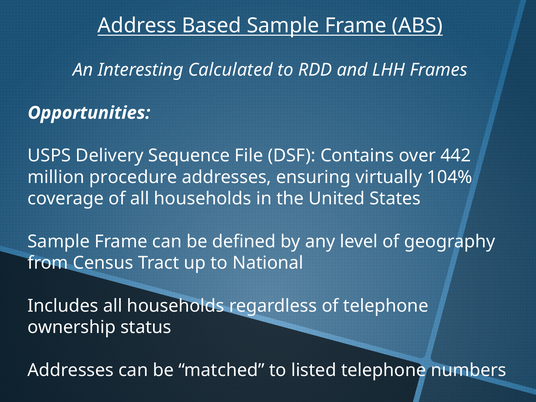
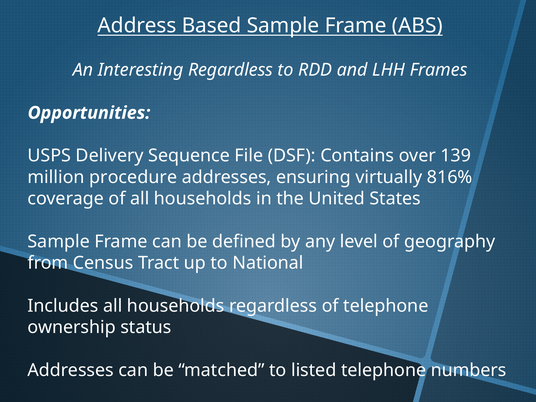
Interesting Calculated: Calculated -> Regardless
442: 442 -> 139
104%: 104% -> 816%
